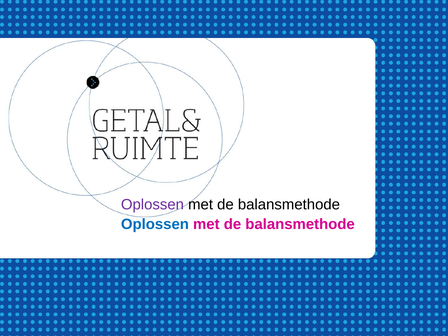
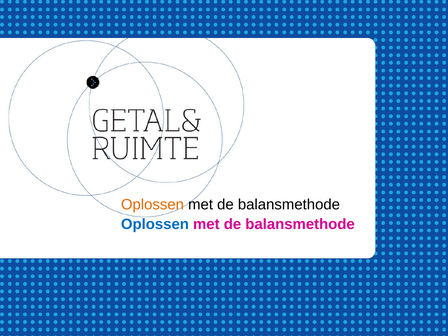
Oplossen at (152, 204) colour: purple -> orange
